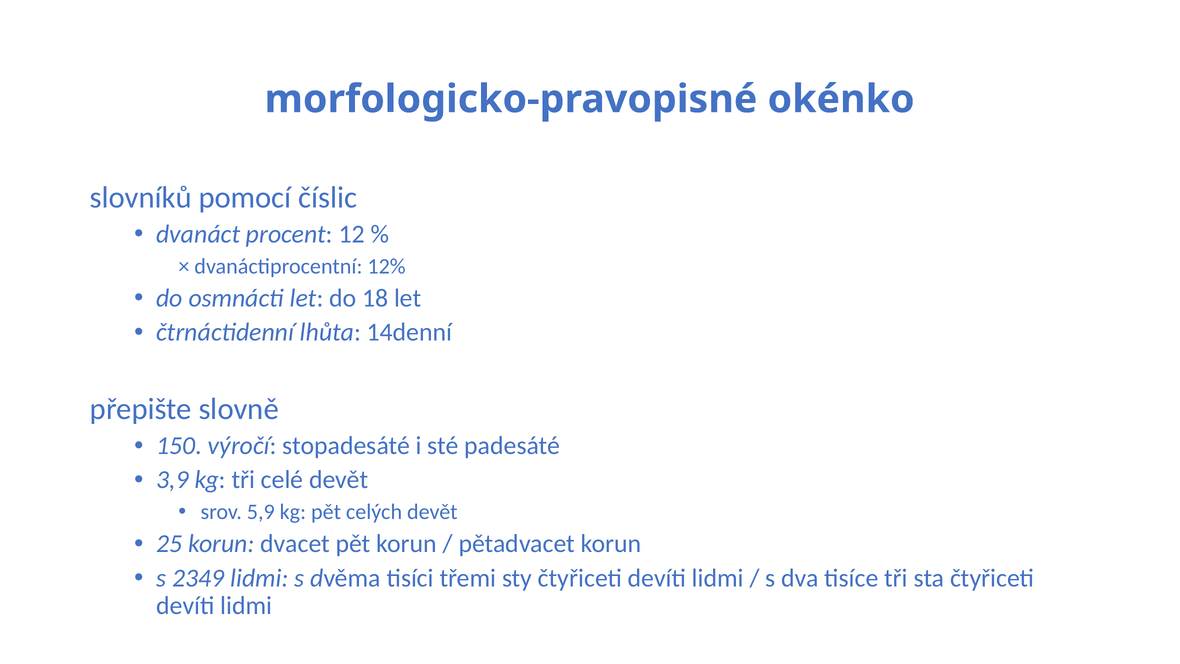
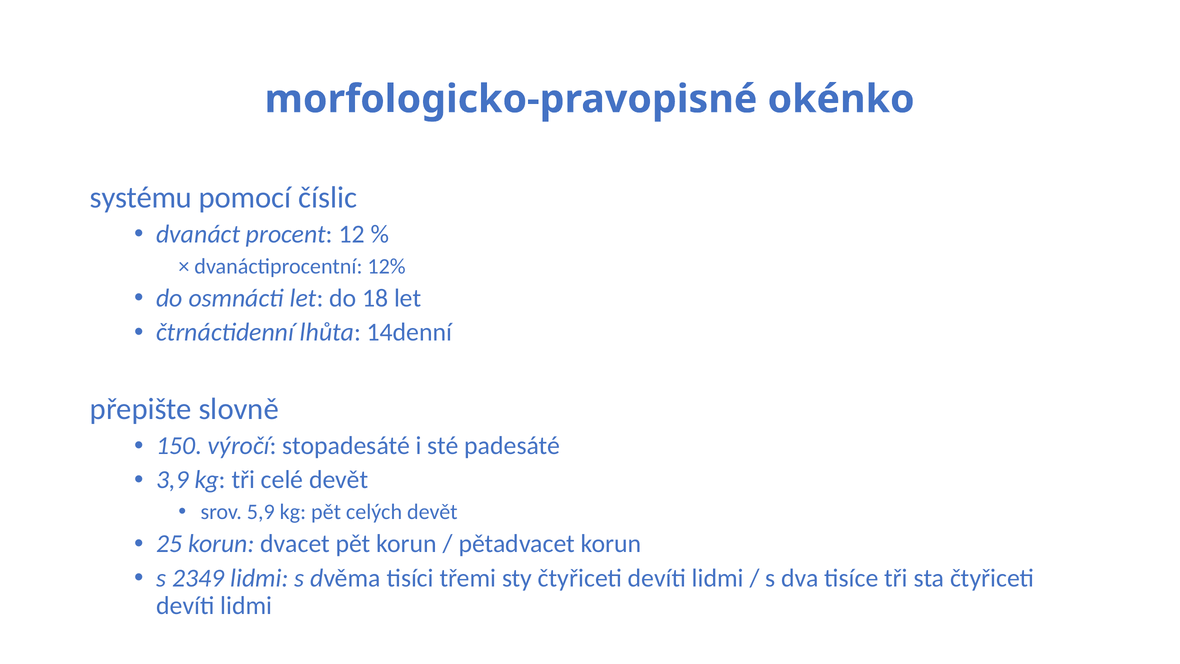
slovníků: slovníků -> systému
